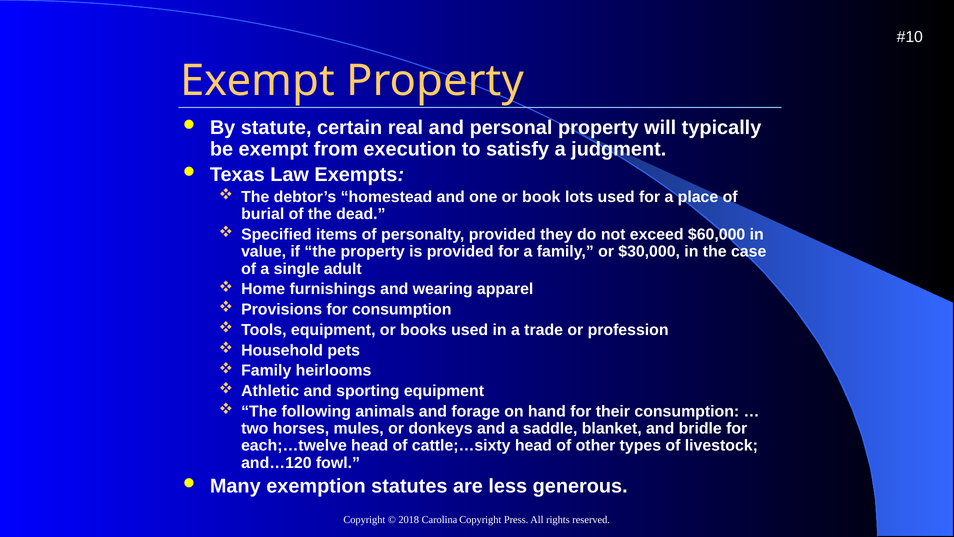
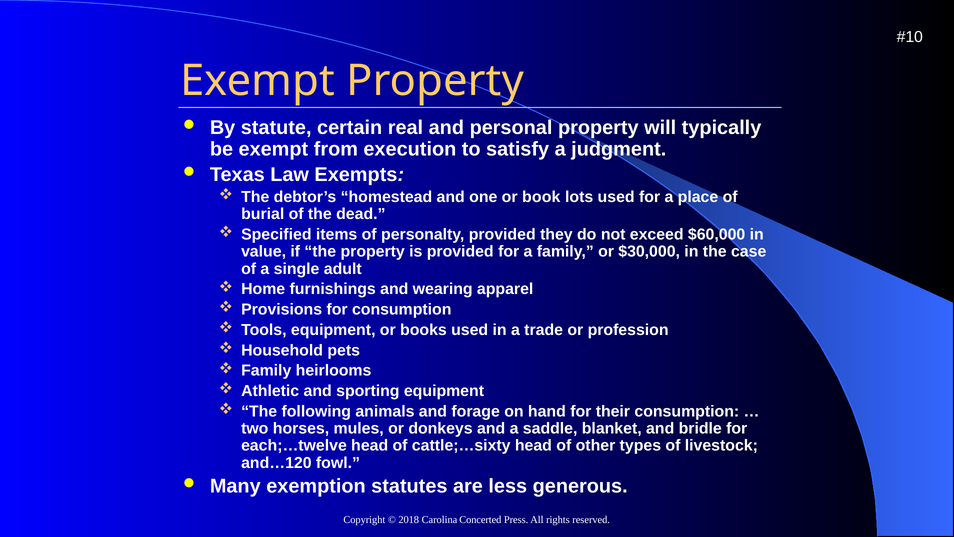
Carolina Copyright: Copyright -> Concerted
